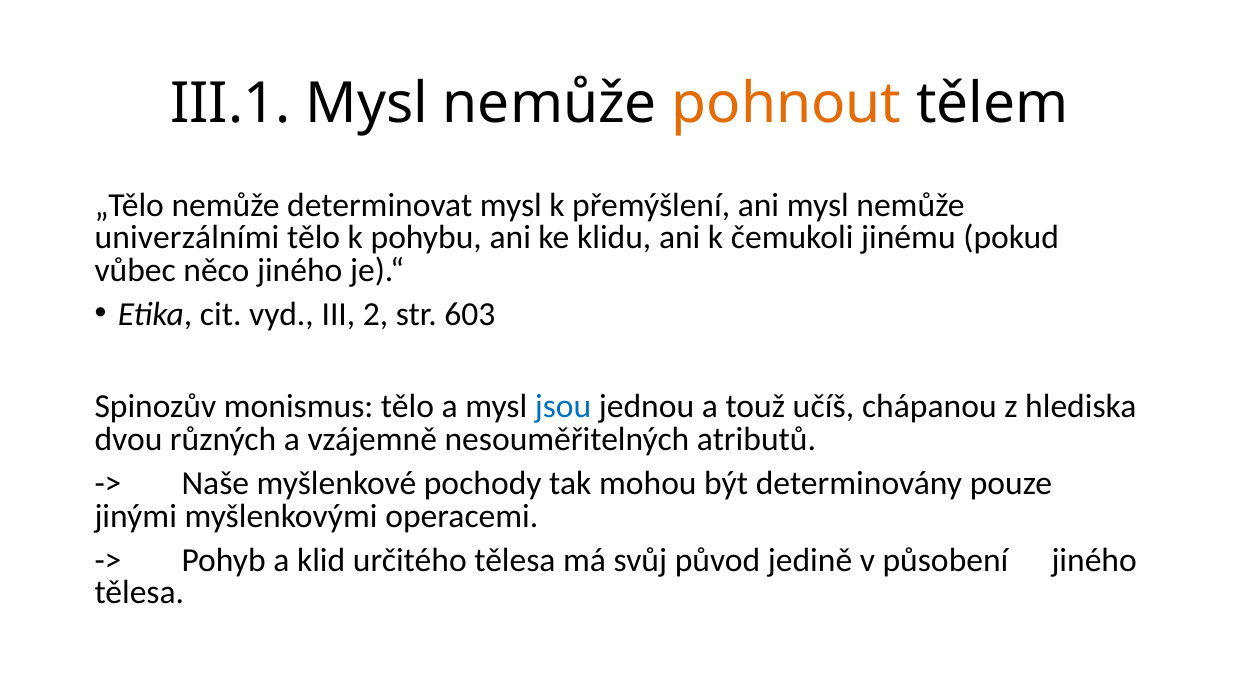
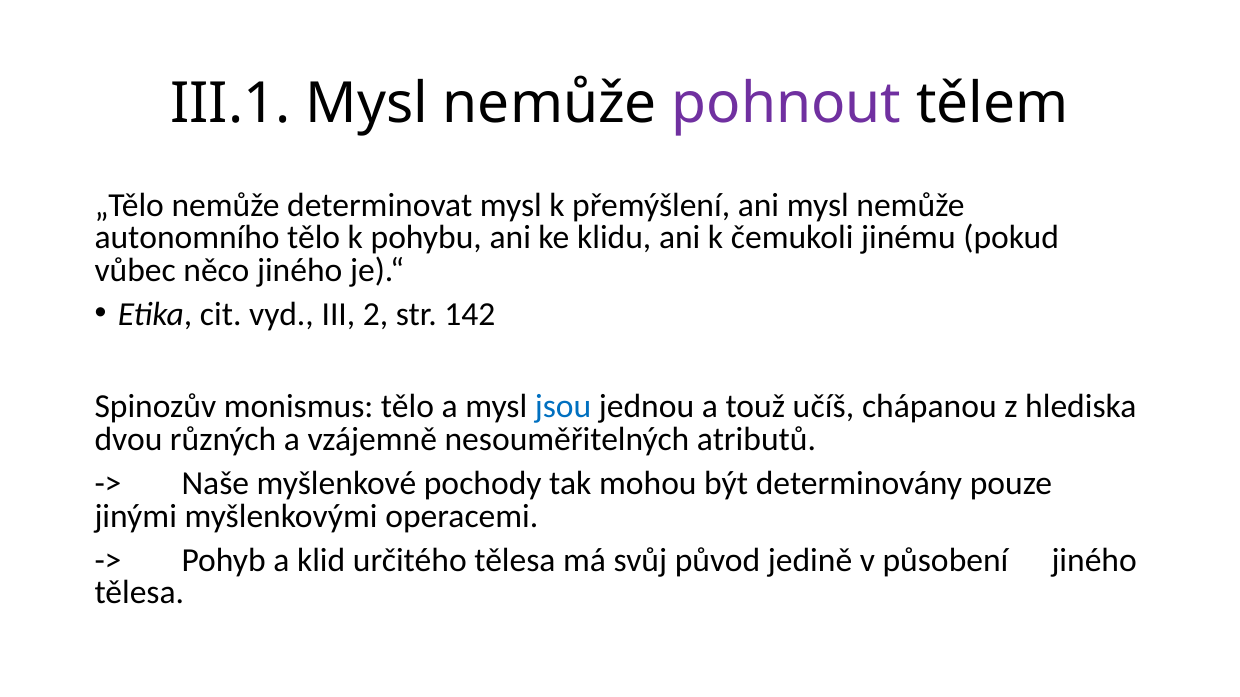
pohnout colour: orange -> purple
univerzálními: univerzálními -> autonomního
603: 603 -> 142
